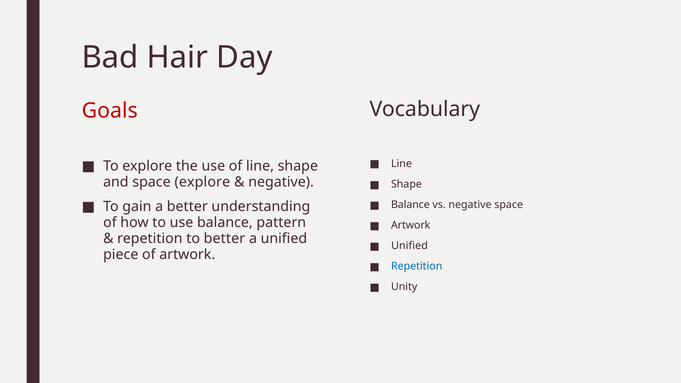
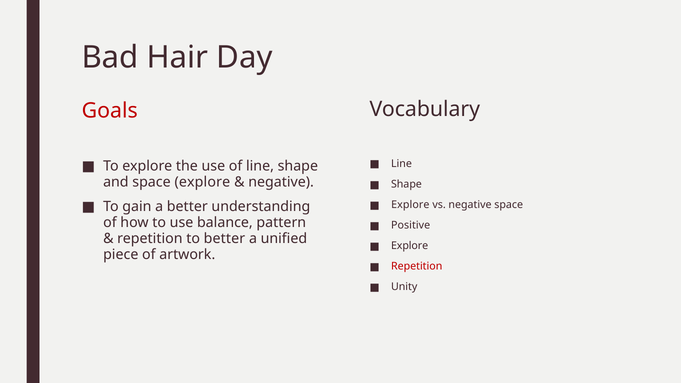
Balance at (410, 205): Balance -> Explore
Artwork at (411, 225): Artwork -> Positive
Unified at (409, 246): Unified -> Explore
Repetition at (417, 267) colour: blue -> red
